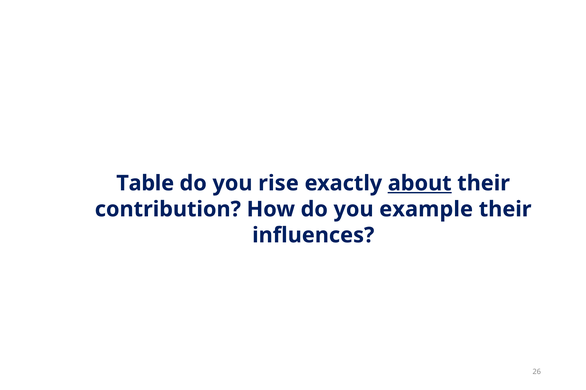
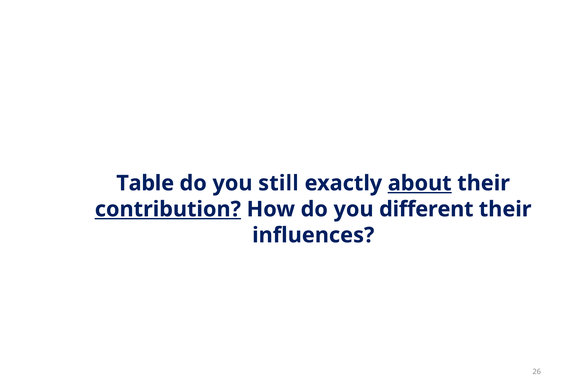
rise: rise -> still
contribution underline: none -> present
example: example -> different
